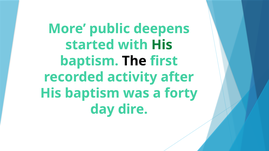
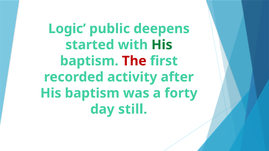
More: More -> Logic
The colour: black -> red
dire: dire -> still
